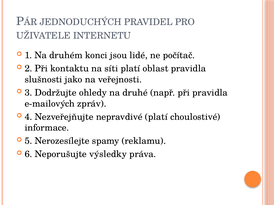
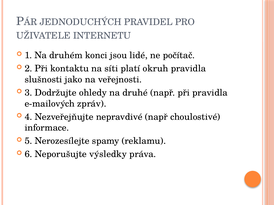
oblast: oblast -> okruh
nepravdivé platí: platí -> např
